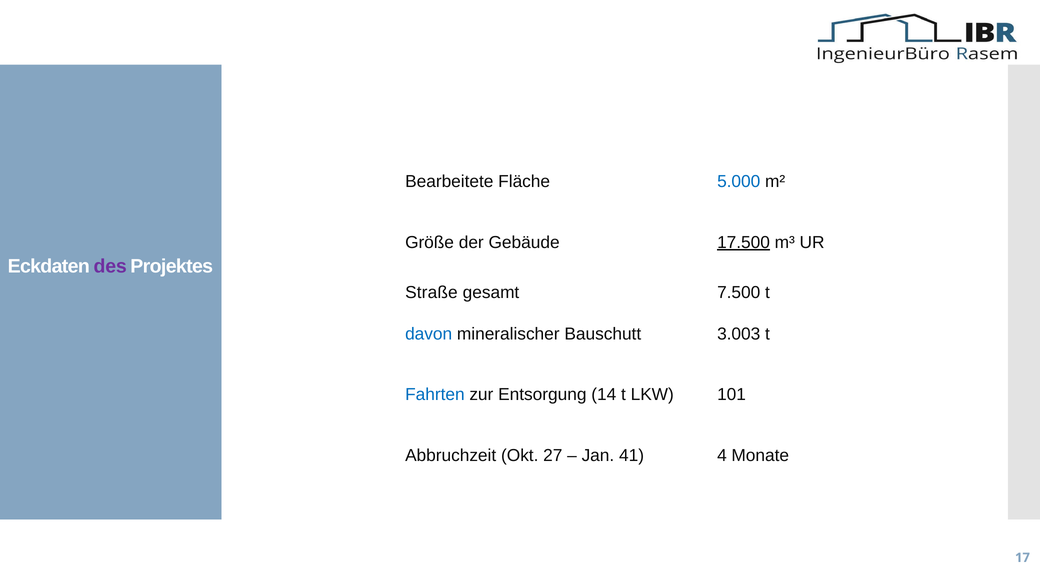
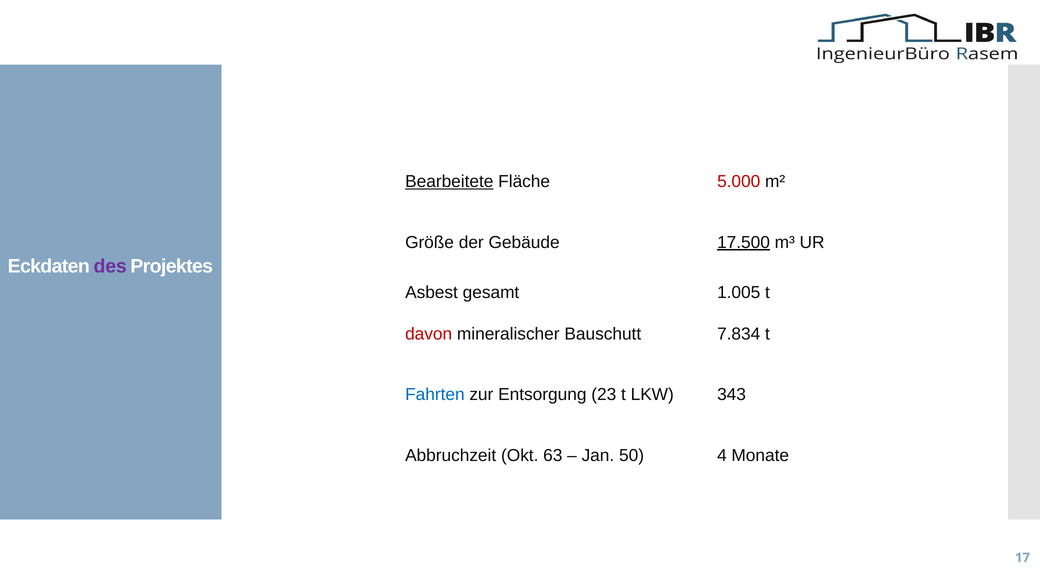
Bearbeitete underline: none -> present
5.000 colour: blue -> red
Straße: Straße -> Asbest
7.500: 7.500 -> 1.005
davon colour: blue -> red
3.003: 3.003 -> 7.834
14: 14 -> 23
101: 101 -> 343
27: 27 -> 63
41: 41 -> 50
